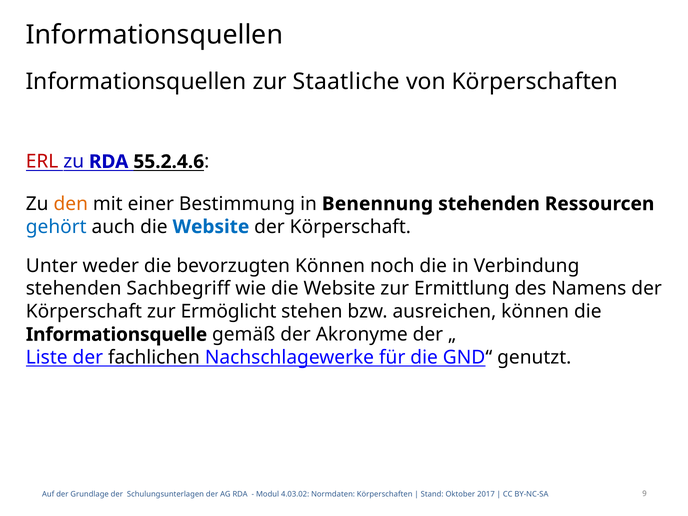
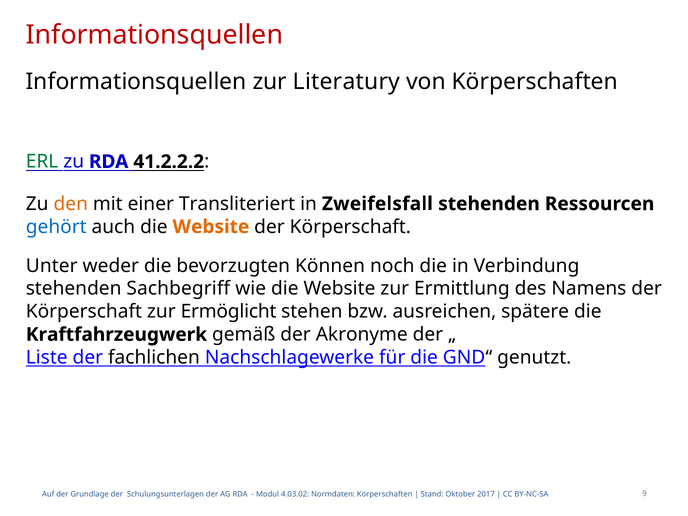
Informationsquellen at (154, 35) colour: black -> red
Staatliche: Staatliche -> Literatury
ERL colour: red -> green
55.2.4.6: 55.2.4.6 -> 41.2.2.2
Bestimmung: Bestimmung -> Transliteriert
Benennung: Benennung -> Zweifelsfall
Website at (211, 227) colour: blue -> orange
ausreichen können: können -> spätere
Informationsquelle: Informationsquelle -> Kraftfahrzeugwerk
